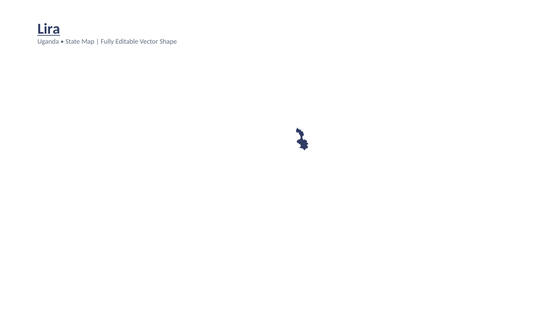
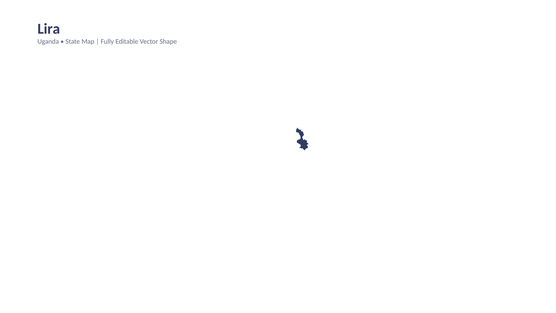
Lira underline: present -> none
